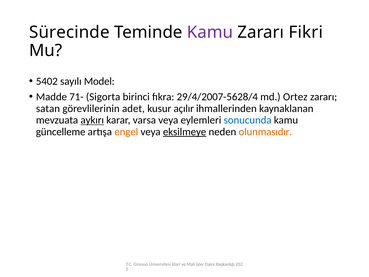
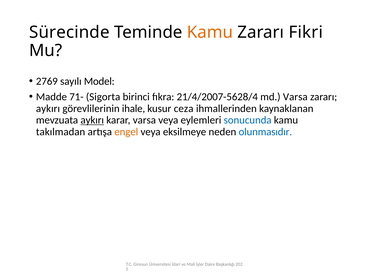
Kamu at (210, 32) colour: purple -> orange
5402: 5402 -> 2769
29/4/2007-5628/4: 29/4/2007-5628/4 -> 21/4/2007-5628/4
md Ortez: Ortez -> Varsa
satan at (48, 108): satan -> aykırı
adet: adet -> ihale
açılır: açılır -> ceza
güncelleme: güncelleme -> takılmadan
eksilmeye underline: present -> none
olunmasıdır colour: orange -> blue
